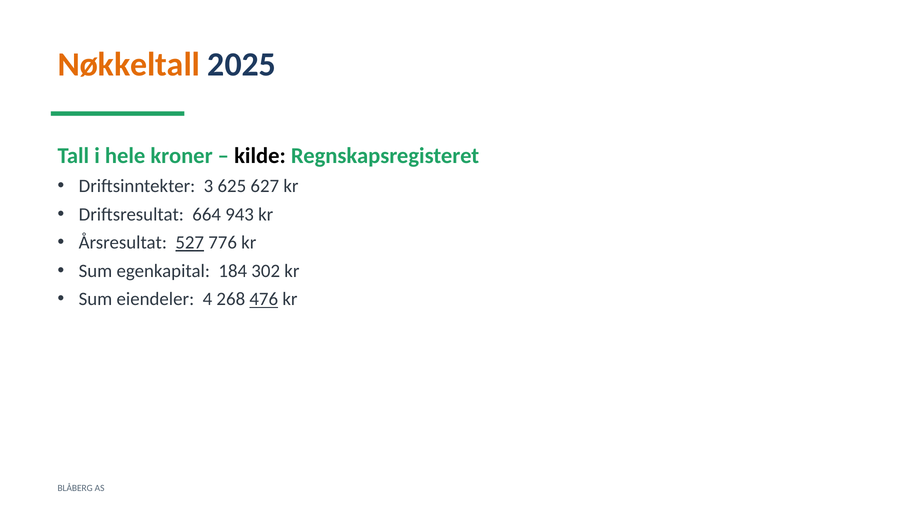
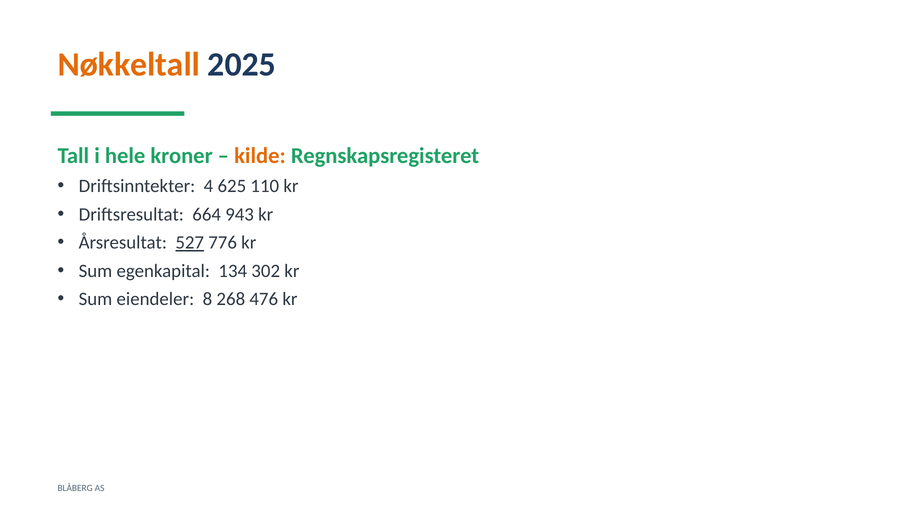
kilde colour: black -> orange
3: 3 -> 4
627: 627 -> 110
184: 184 -> 134
4: 4 -> 8
476 underline: present -> none
